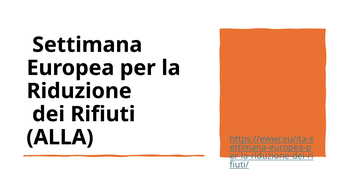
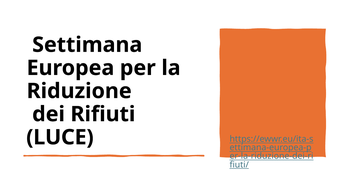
ALLA: ALLA -> LUCE
